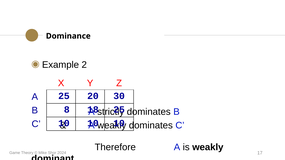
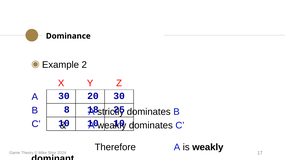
A 25: 25 -> 30
